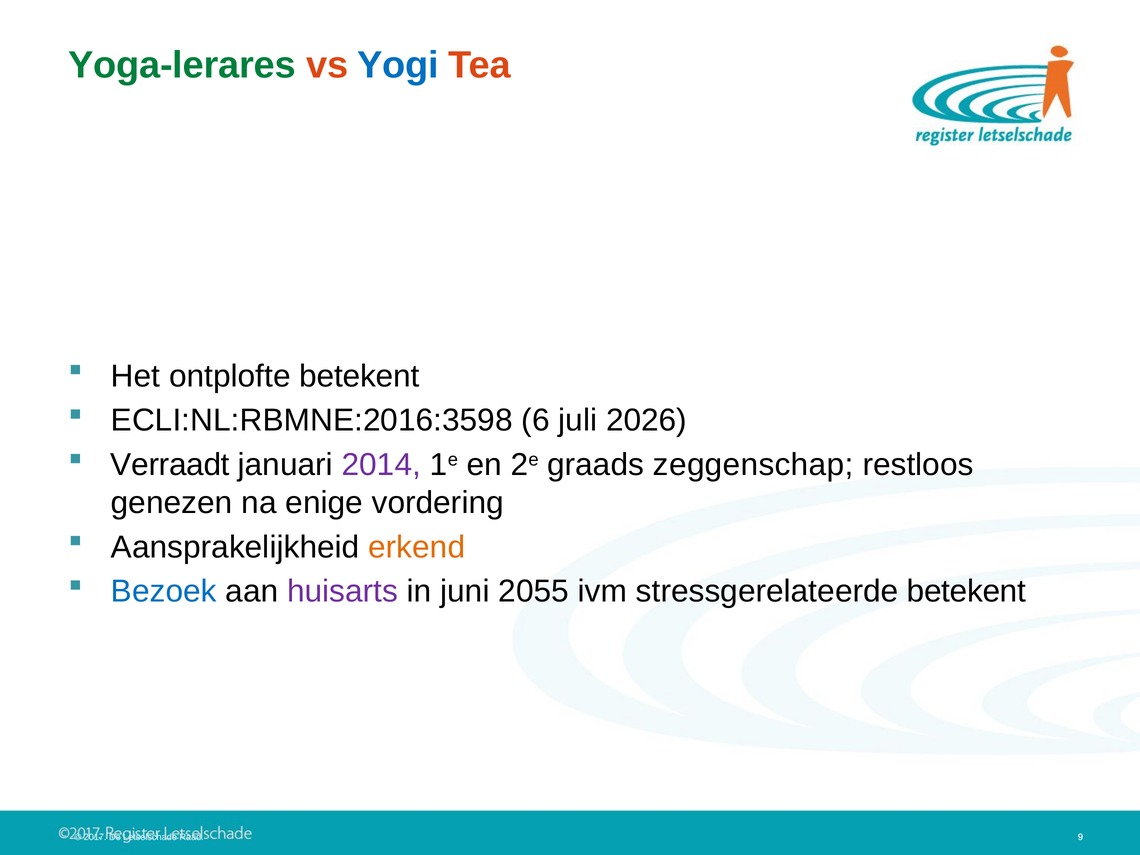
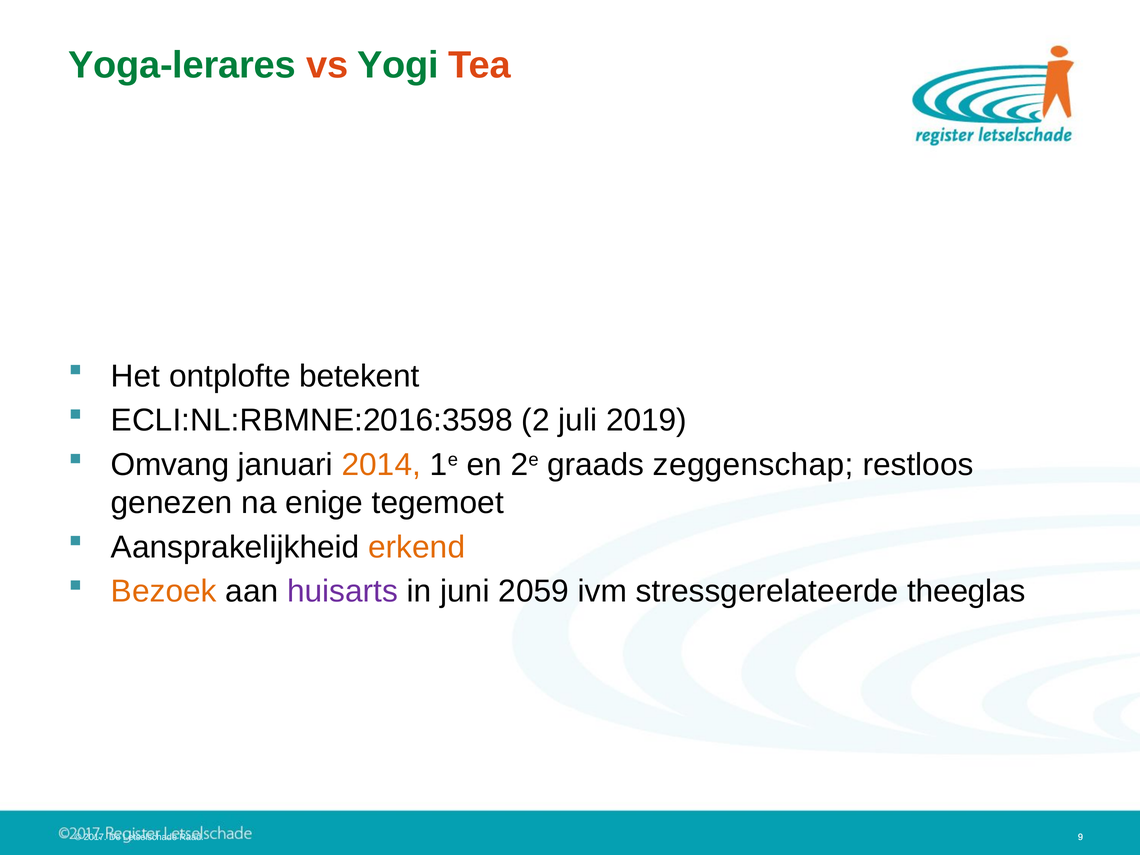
Yogi colour: blue -> green
6: 6 -> 2
2026: 2026 -> 2019
Verraadt: Verraadt -> Omvang
2014 colour: purple -> orange
vordering: vordering -> tegemoet
Bezoek colour: blue -> orange
2055: 2055 -> 2059
stressgerelateerde betekent: betekent -> theeglas
